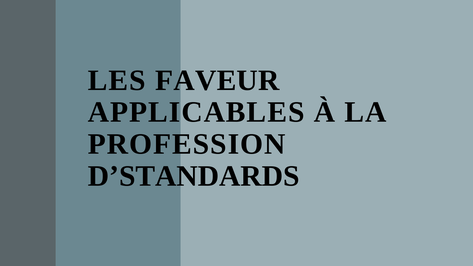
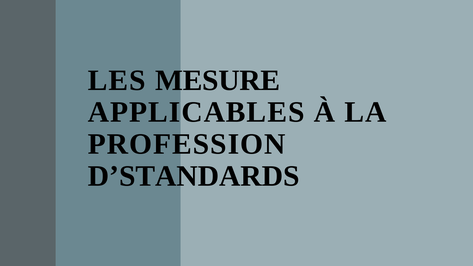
FAVEUR: FAVEUR -> MESURE
